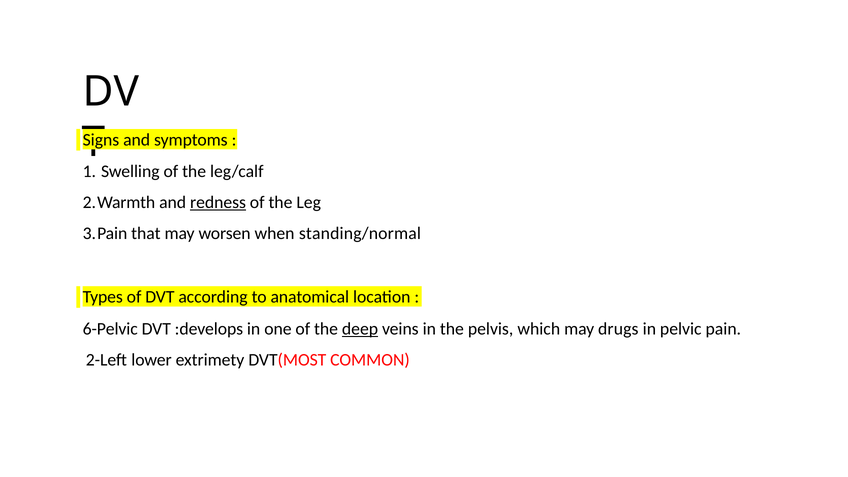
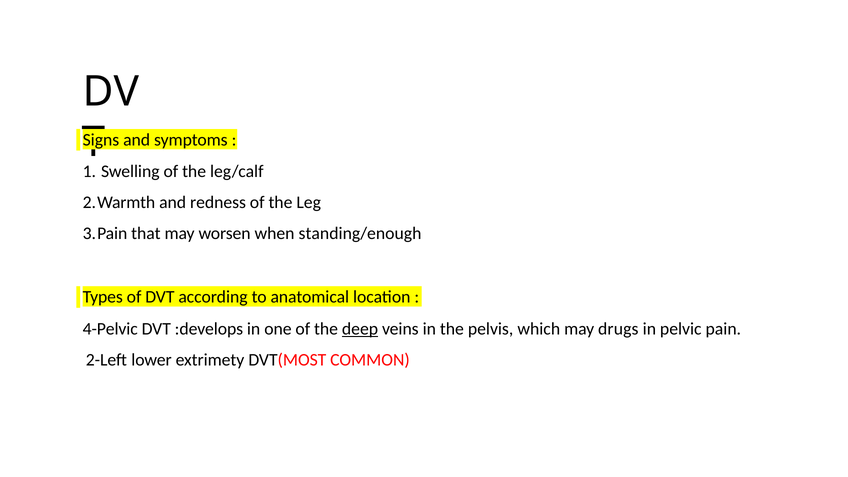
redness underline: present -> none
standing/normal: standing/normal -> standing/enough
6-Pelvic: 6-Pelvic -> 4-Pelvic
